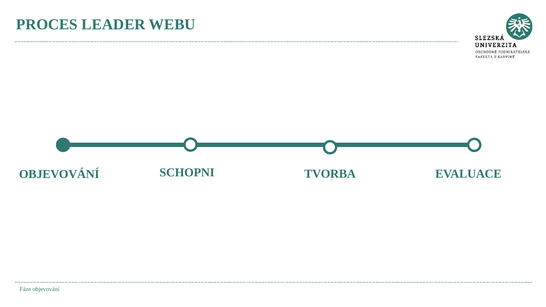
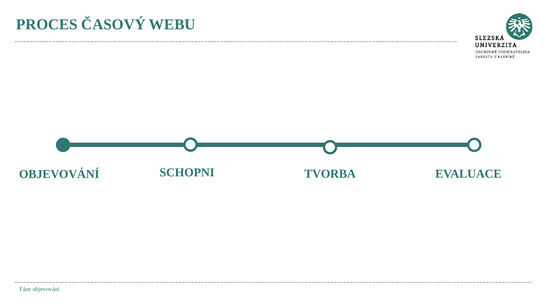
LEADER: LEADER -> ČASOVÝ
